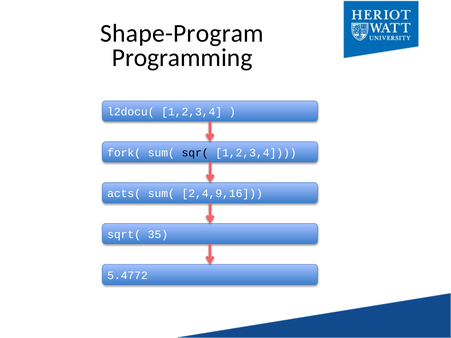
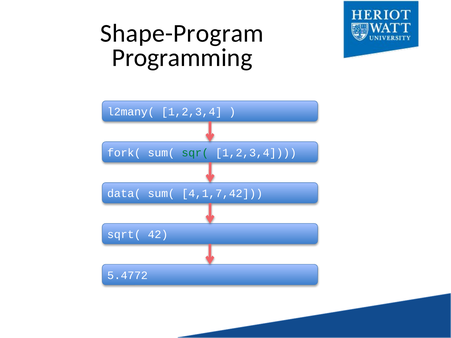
l2docu(: l2docu( -> l2many(
sqr( colour: black -> green
acts(: acts( -> data(
2,4,9,16: 2,4,9,16 -> 4,1,7,42
35: 35 -> 42
